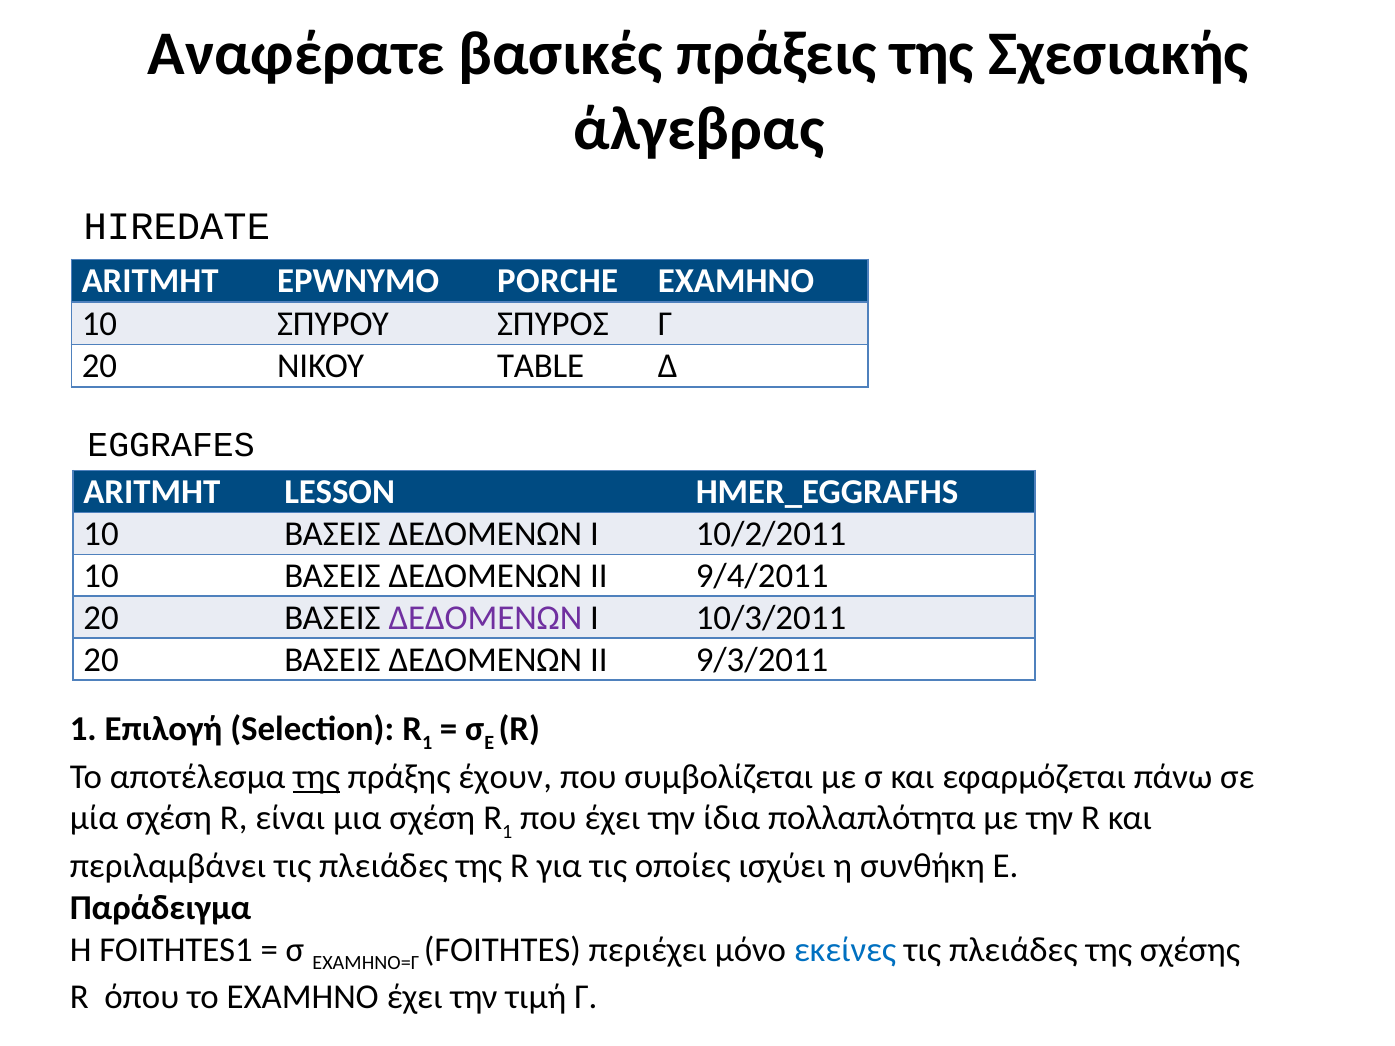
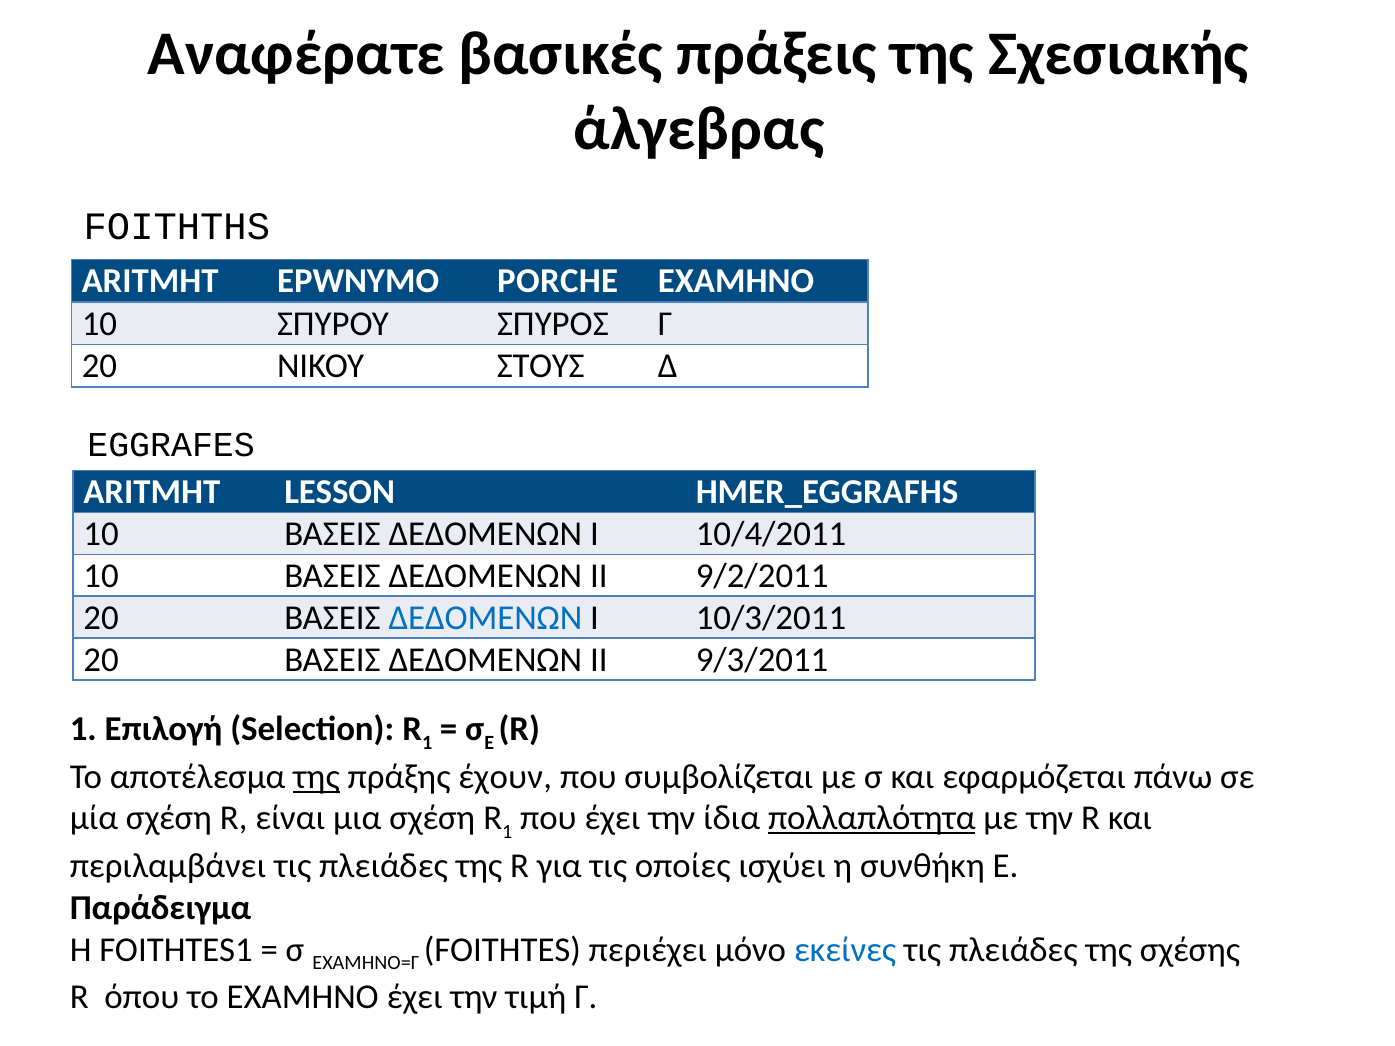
HIREDATE: HIREDATE -> FOITHTHS
TABLE: TABLE -> ΣΤΟΥΣ
10/2/2011: 10/2/2011 -> 10/4/2011
9/4/2011: 9/4/2011 -> 9/2/2011
ΔΕΔΟΜΕΝΩΝ at (485, 618) colour: purple -> blue
πολλαπλότητα underline: none -> present
